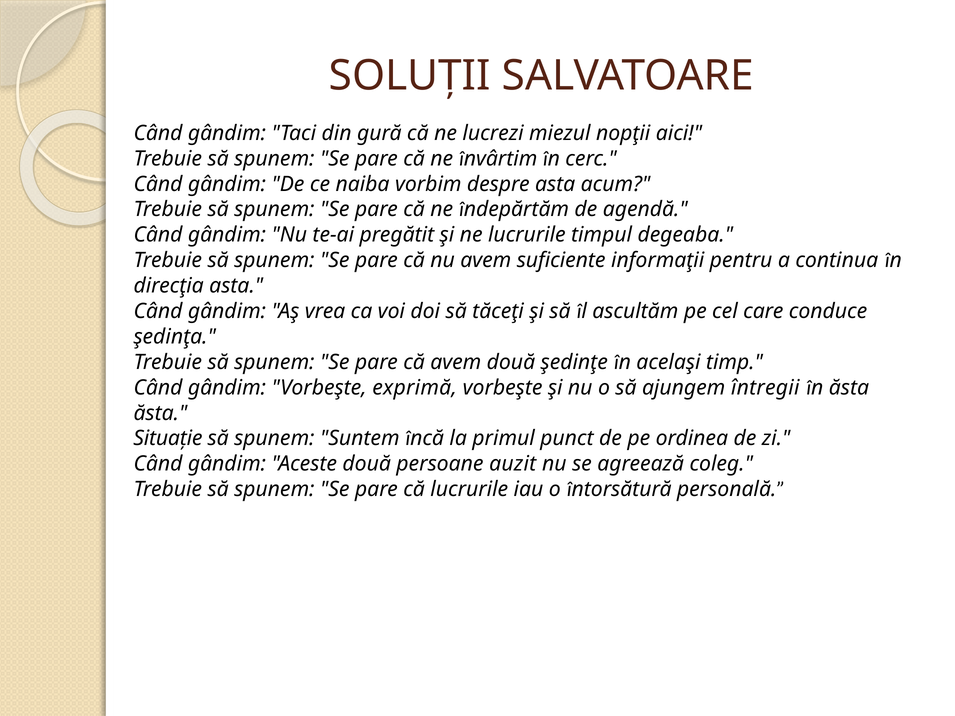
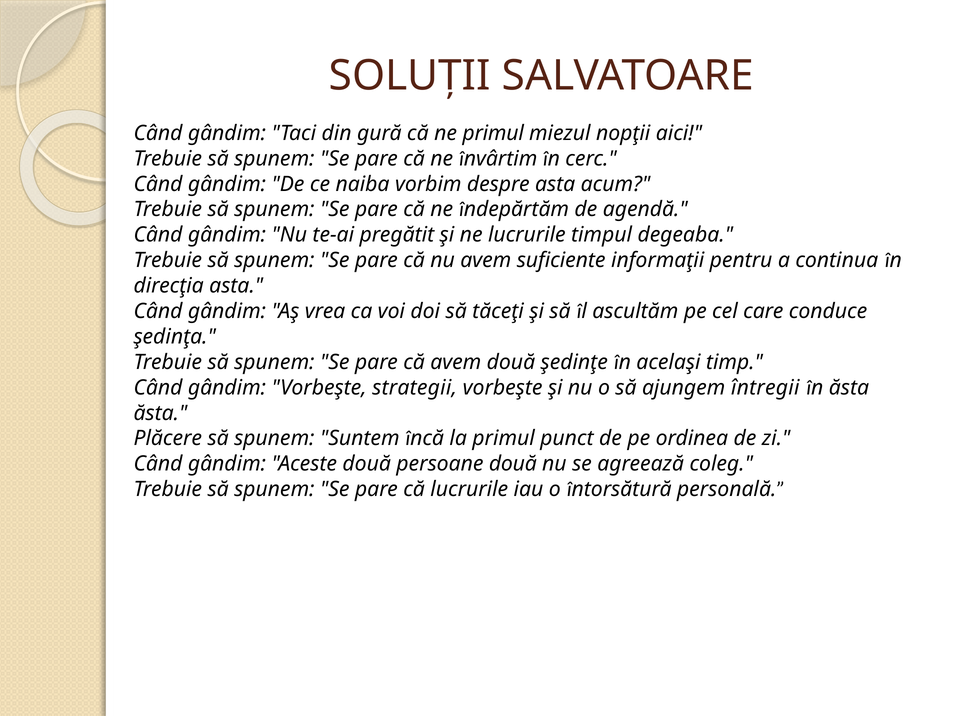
ne lucrezi: lucrezi -> primul
exprimă: exprimă -> strategii
Situaţie: Situaţie -> Plăcere
persoane auzit: auzit -> două
